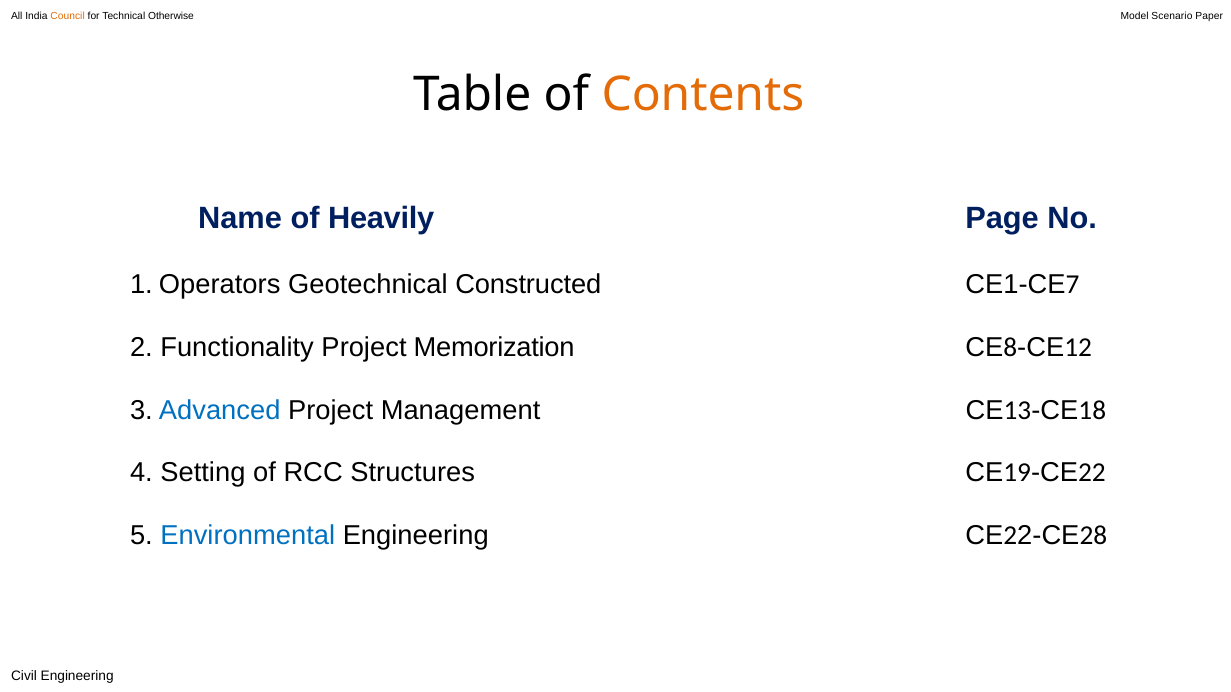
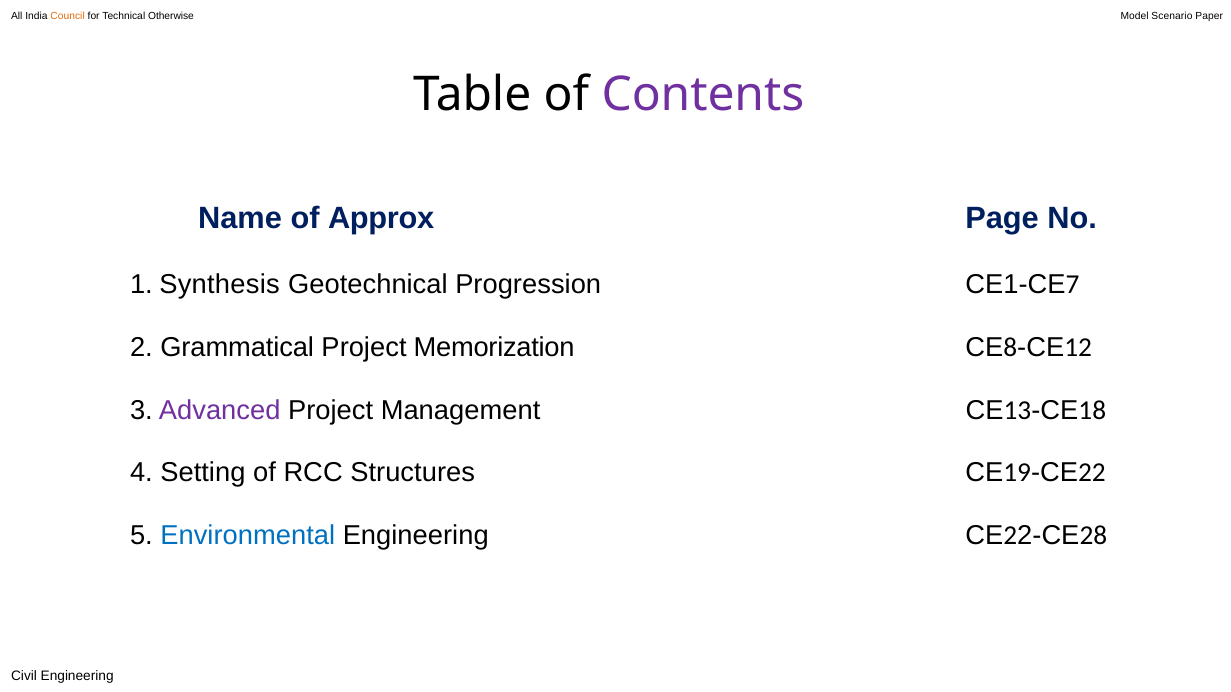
Contents colour: orange -> purple
Heavily: Heavily -> Approx
Operators: Operators -> Synthesis
Constructed: Constructed -> Progression
Functionality: Functionality -> Grammatical
Advanced colour: blue -> purple
